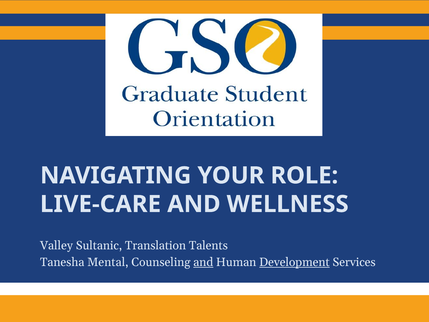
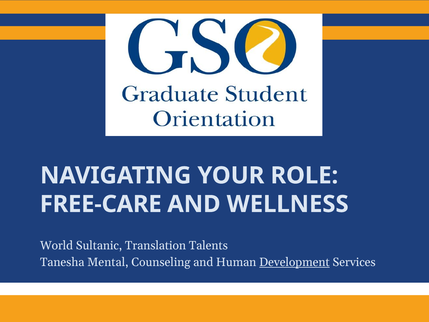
LIVE-CARE: LIVE-CARE -> FREE-CARE
Valley: Valley -> World
and at (203, 262) underline: present -> none
